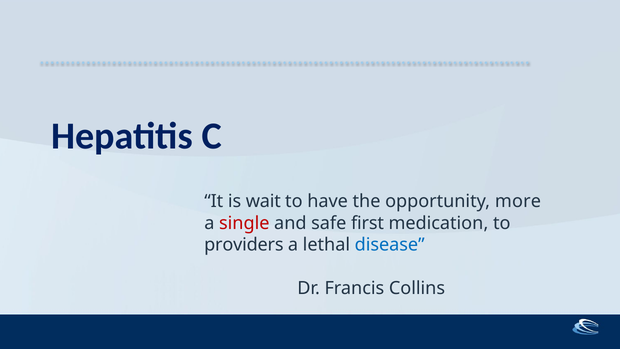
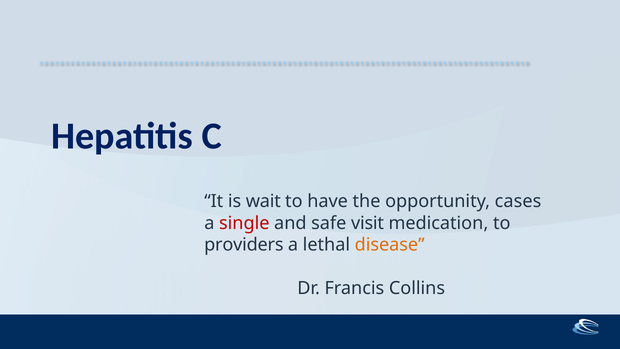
more: more -> cases
first: first -> visit
disease colour: blue -> orange
